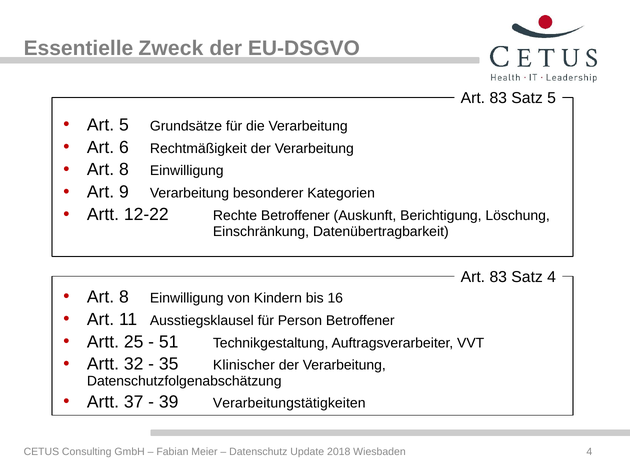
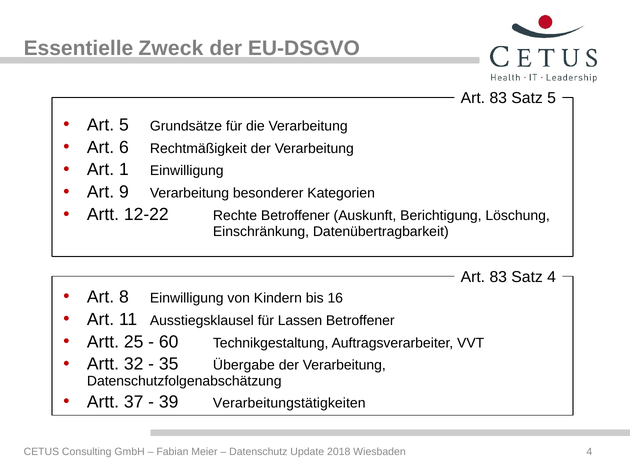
8 at (124, 170): 8 -> 1
Person: Person -> Lassen
51: 51 -> 60
Klinischer: Klinischer -> Übergabe
